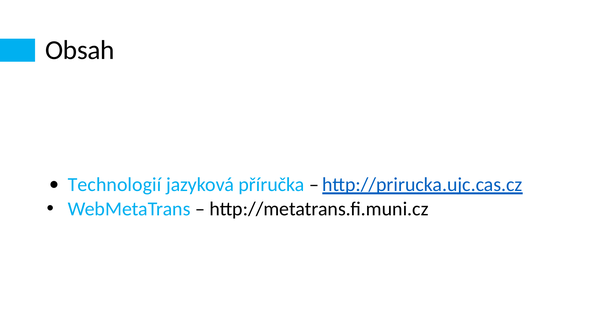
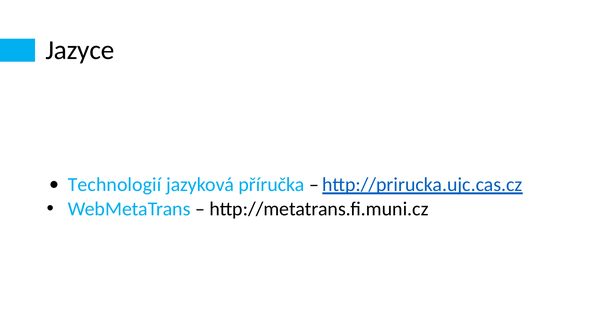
Obsah: Obsah -> Jazyce
